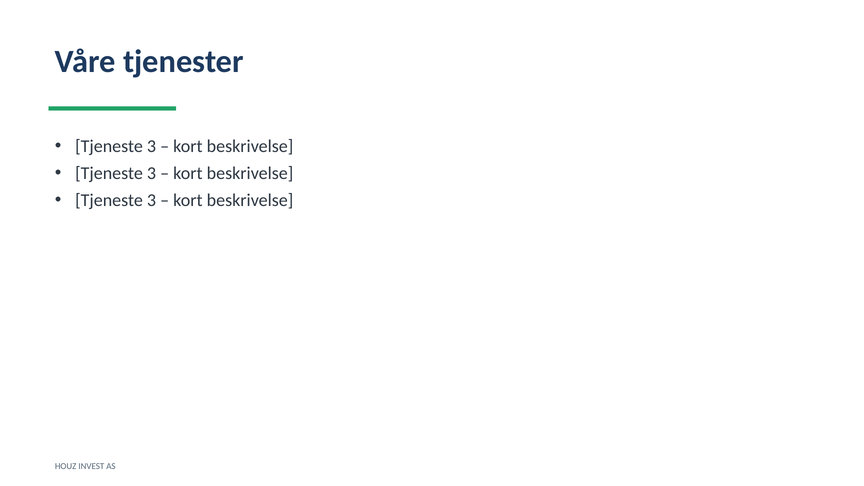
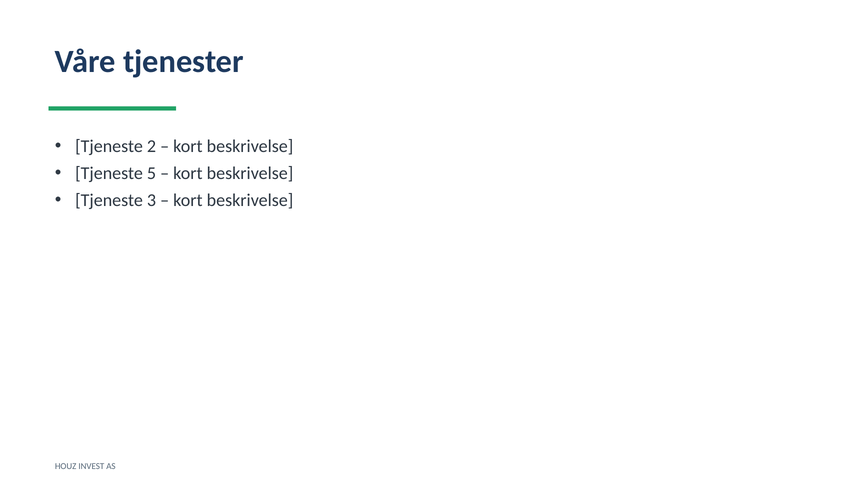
3 at (151, 146): 3 -> 2
3 at (151, 173): 3 -> 5
